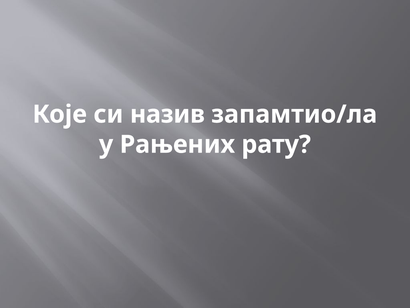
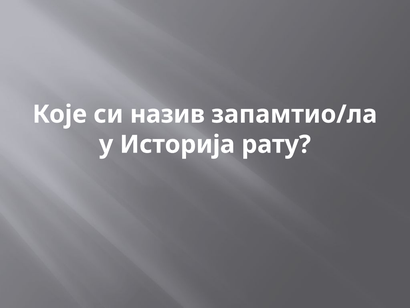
Рањених: Рањених -> Историја
